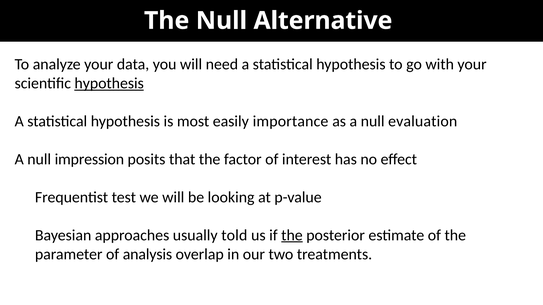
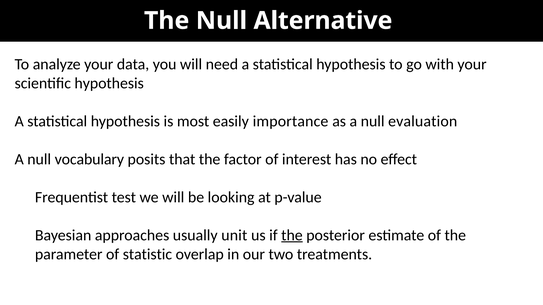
hypothesis at (109, 83) underline: present -> none
impression: impression -> vocabulary
told: told -> unit
analysis: analysis -> statistic
